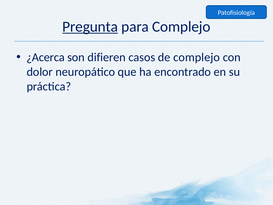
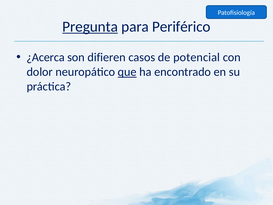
para Complejo: Complejo -> Periférico
de complejo: complejo -> potencial
que underline: none -> present
